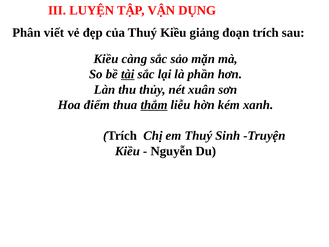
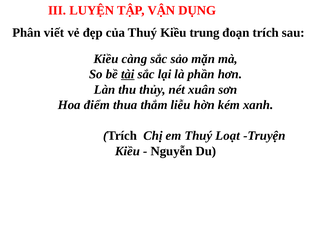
giảng: giảng -> trung
thắm underline: present -> none
Sinh: Sinh -> Loạt
